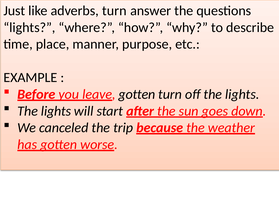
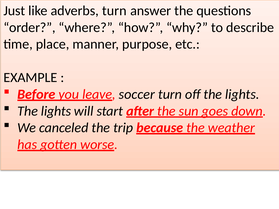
lights at (29, 27): lights -> order
leave gotten: gotten -> soccer
